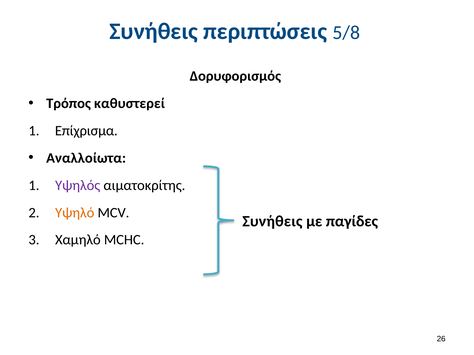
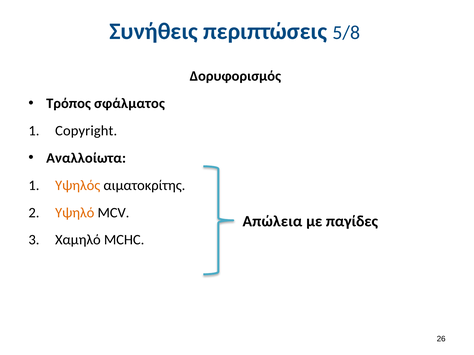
καθυστερεί: καθυστερεί -> σφάλματος
Επίχρισμα: Επίχρισμα -> Copyright
Υψηλός colour: purple -> orange
Συνήθεις at (272, 222): Συνήθεις -> Απώλεια
